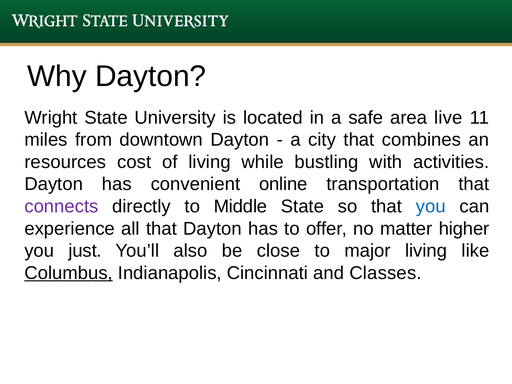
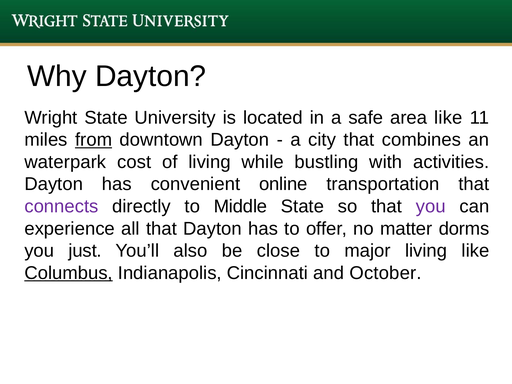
area live: live -> like
from underline: none -> present
resources: resources -> waterpark
you at (431, 206) colour: blue -> purple
higher: higher -> dorms
Classes: Classes -> October
